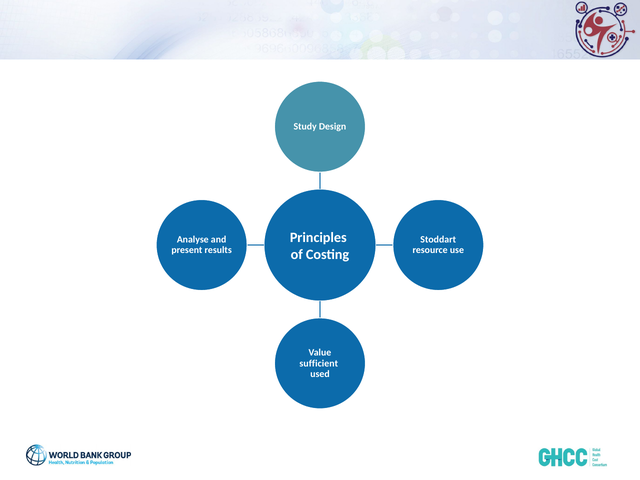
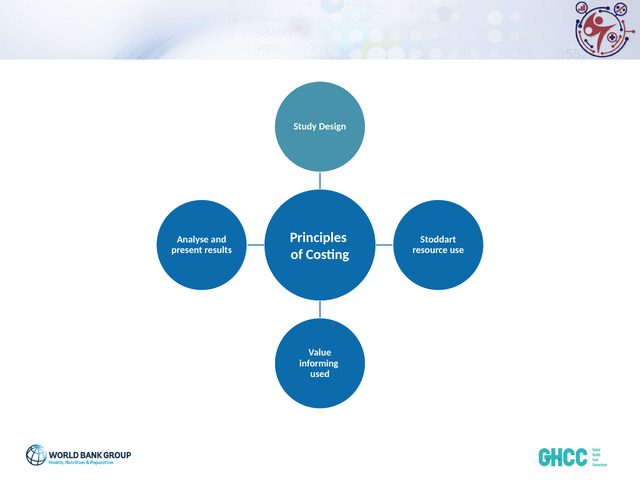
sufficient: sufficient -> informing
